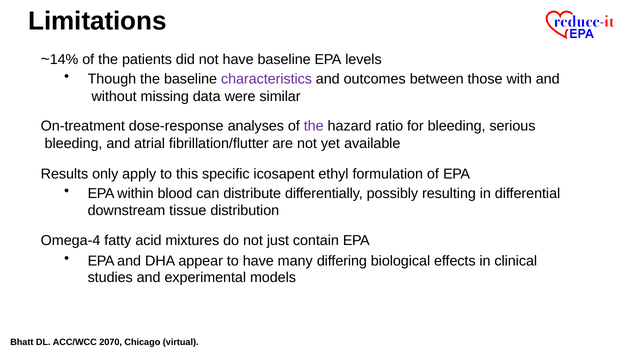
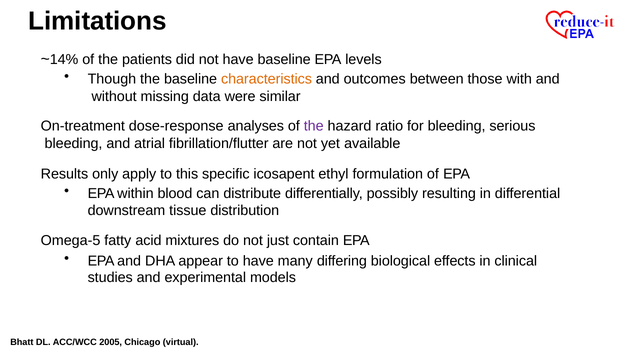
characteristics colour: purple -> orange
Omega-4: Omega-4 -> Omega-5
2070: 2070 -> 2005
